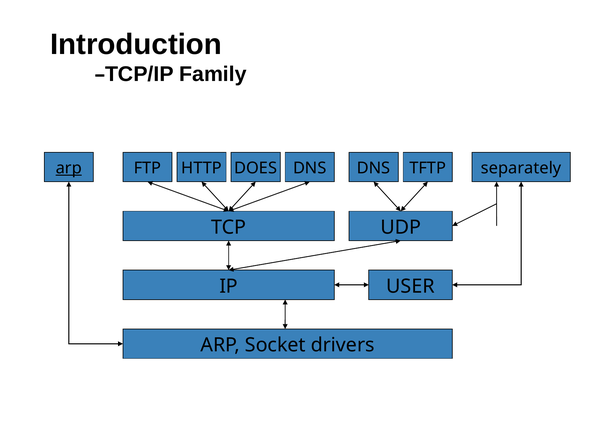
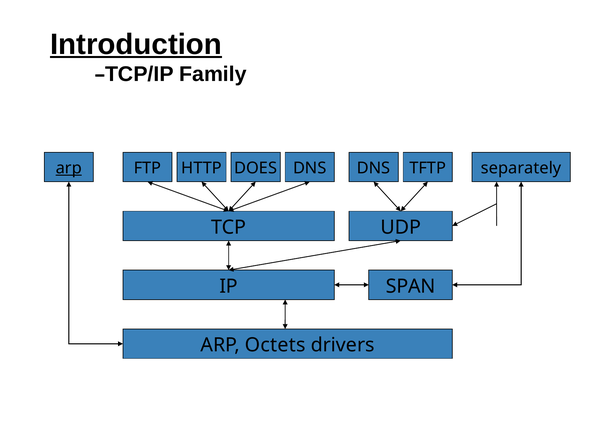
Introduction underline: none -> present
USER: USER -> SPAN
Socket: Socket -> Octets
